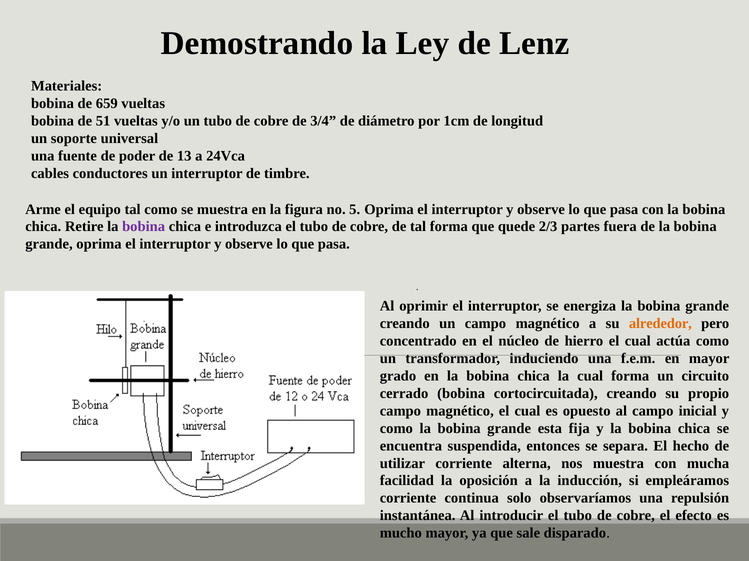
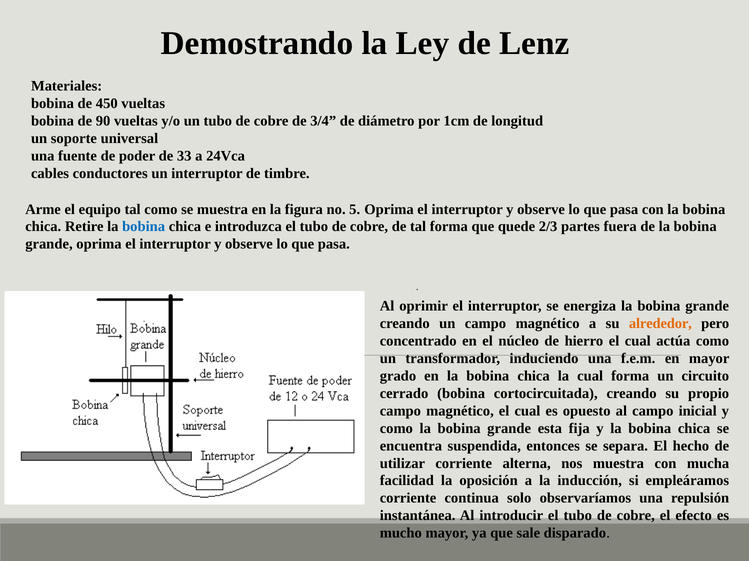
659: 659 -> 450
51: 51 -> 90
13: 13 -> 33
bobina at (144, 227) colour: purple -> blue
